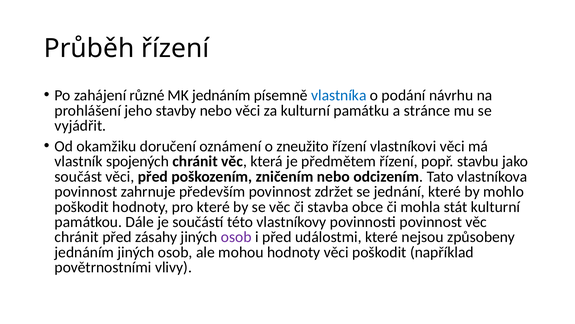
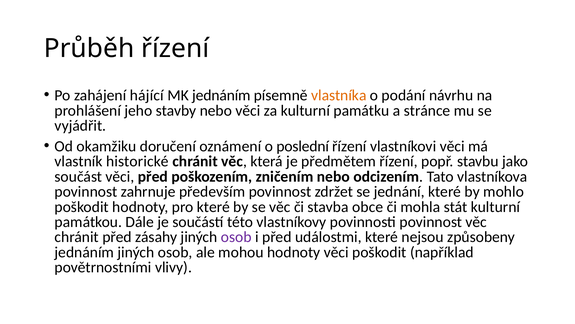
různé: různé -> hájící
vlastníka colour: blue -> orange
zneužito: zneužito -> poslední
spojených: spojených -> historické
